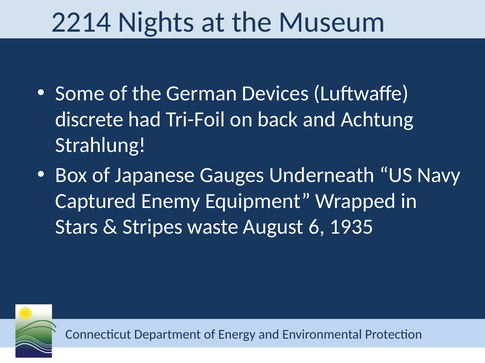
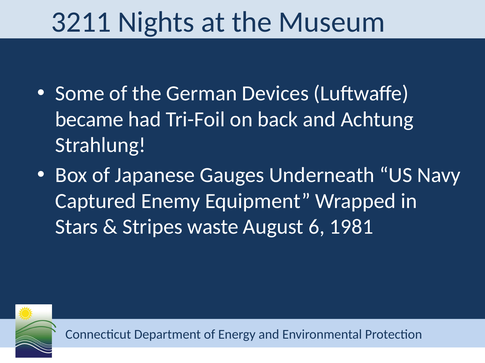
2214: 2214 -> 3211
discrete: discrete -> became
1935: 1935 -> 1981
